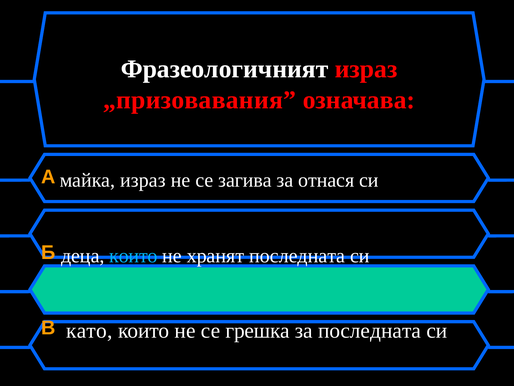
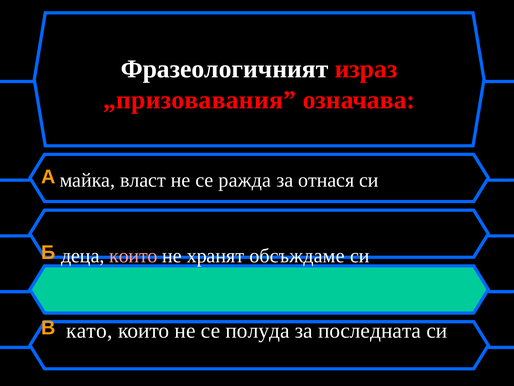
майка израз: израз -> власт
загива: загива -> ражда
които at (133, 256) colour: light blue -> pink
хранят последната: последната -> обсъждаме
грешка: грешка -> полуда
